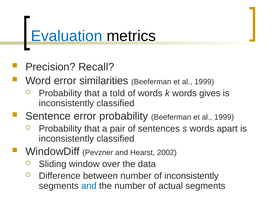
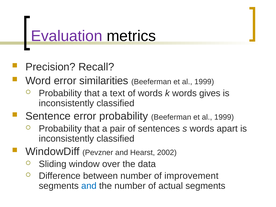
Evaluation colour: blue -> purple
told: told -> text
of inconsistently: inconsistently -> improvement
